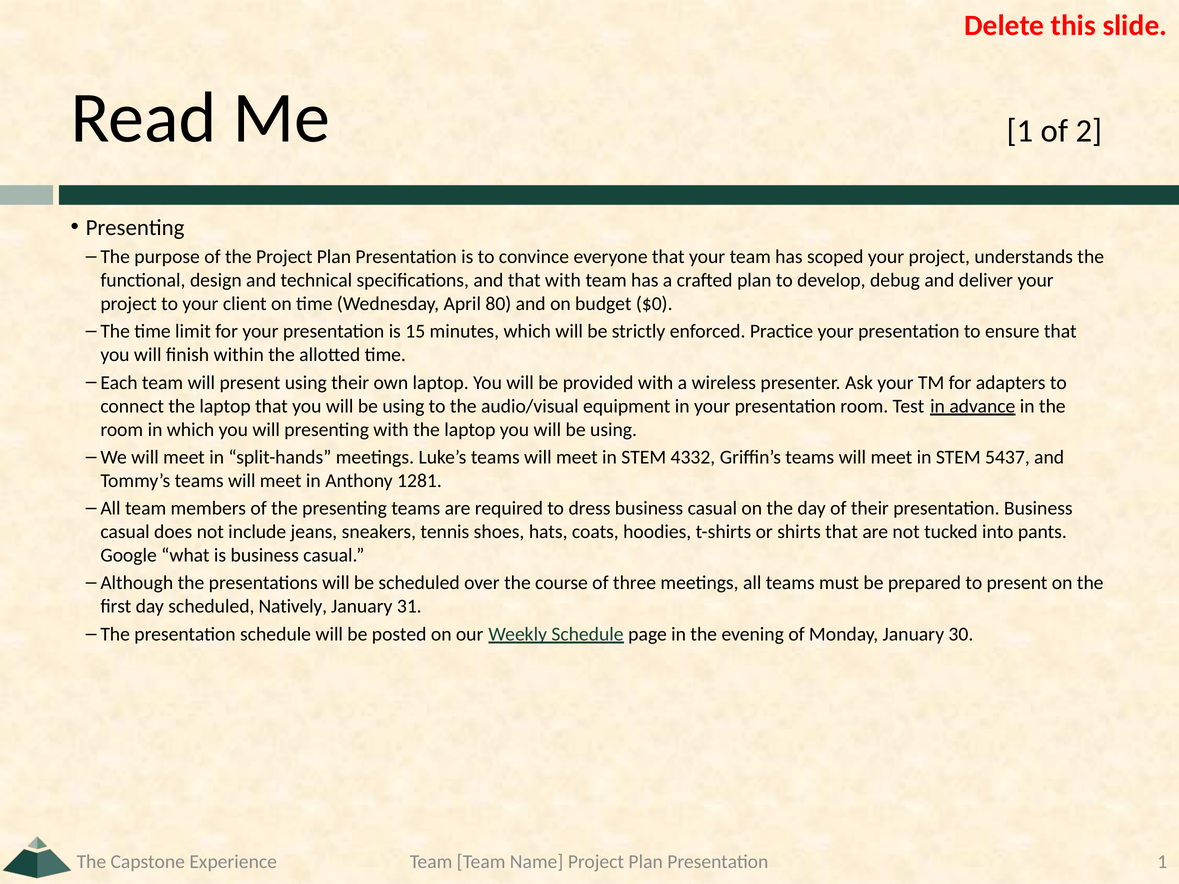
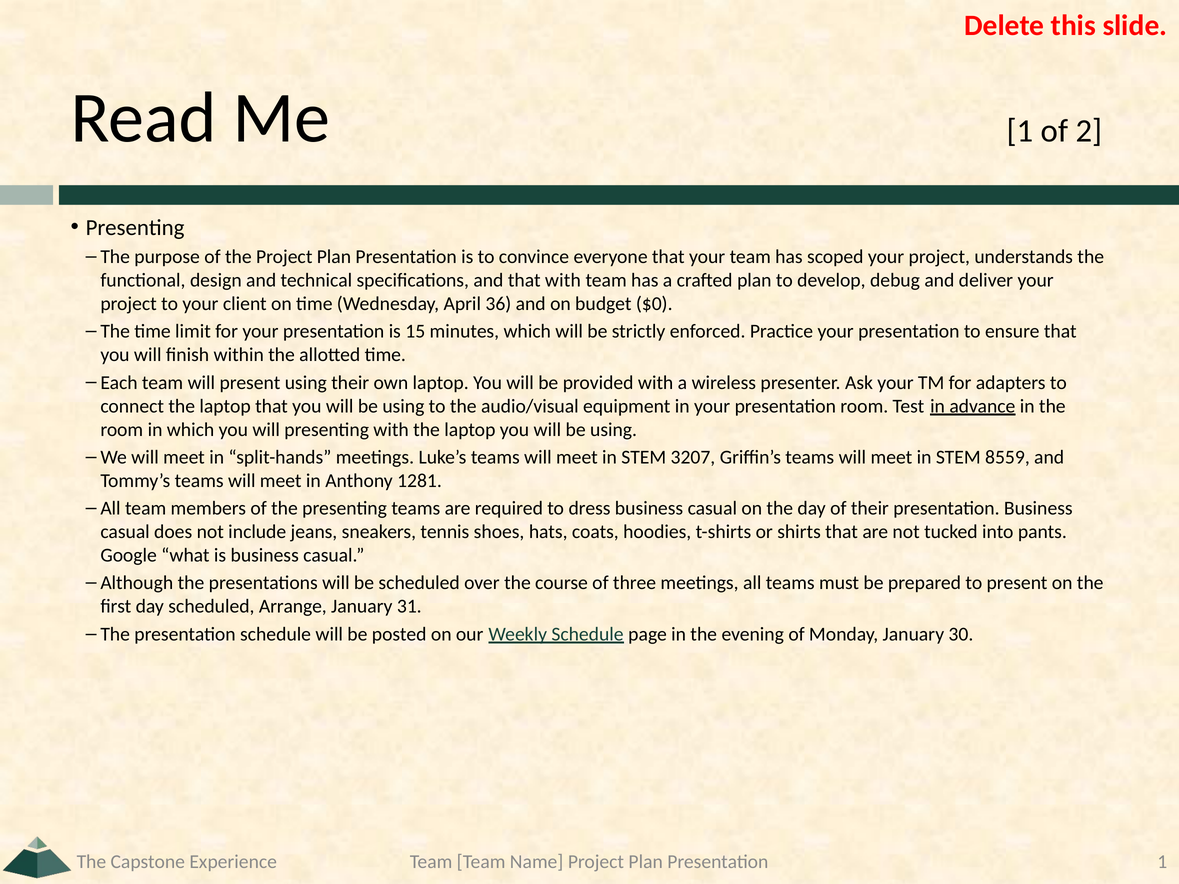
80: 80 -> 36
4332: 4332 -> 3207
5437: 5437 -> 8559
Natively: Natively -> Arrange
